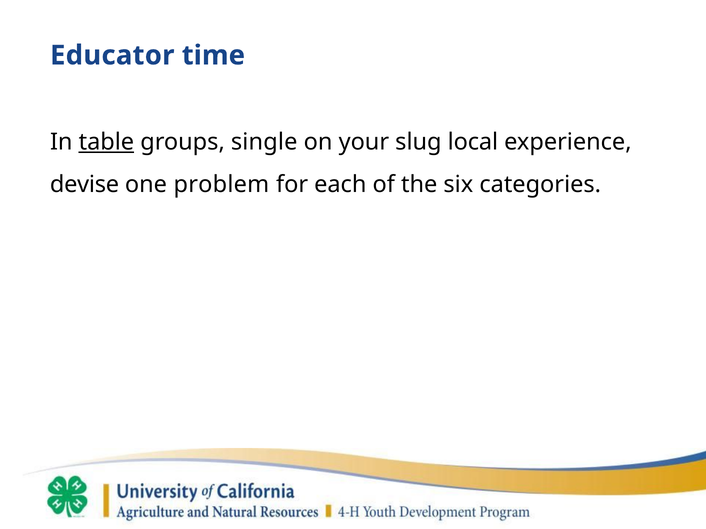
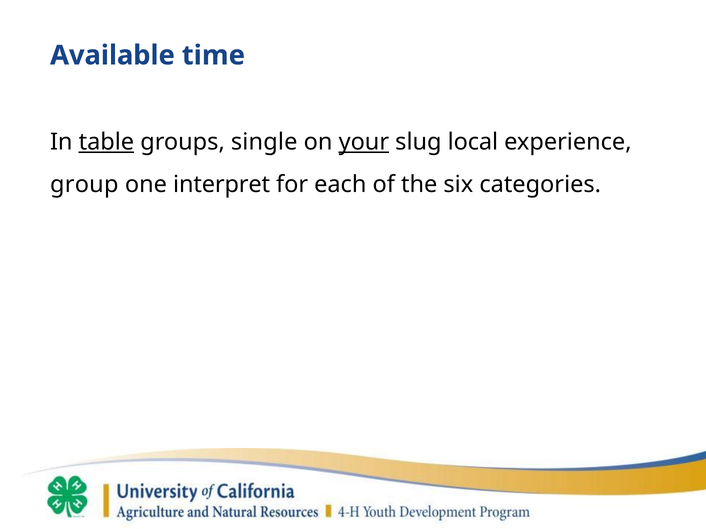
Educator: Educator -> Available
your underline: none -> present
devise: devise -> group
problem: problem -> interpret
